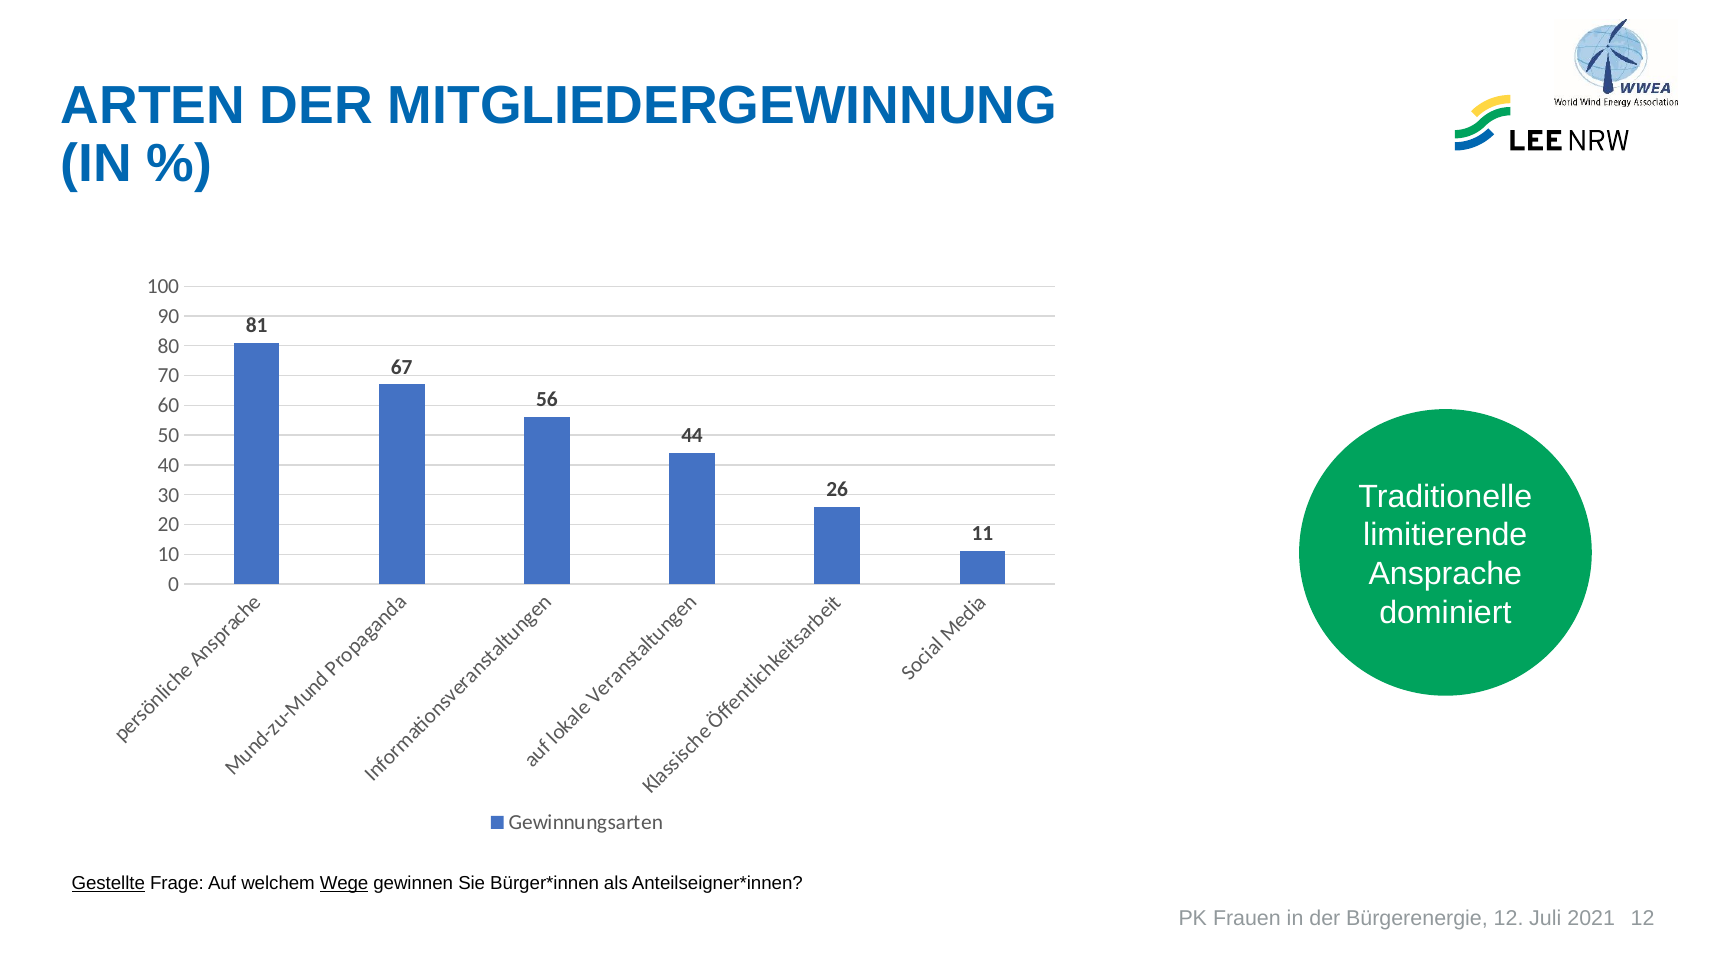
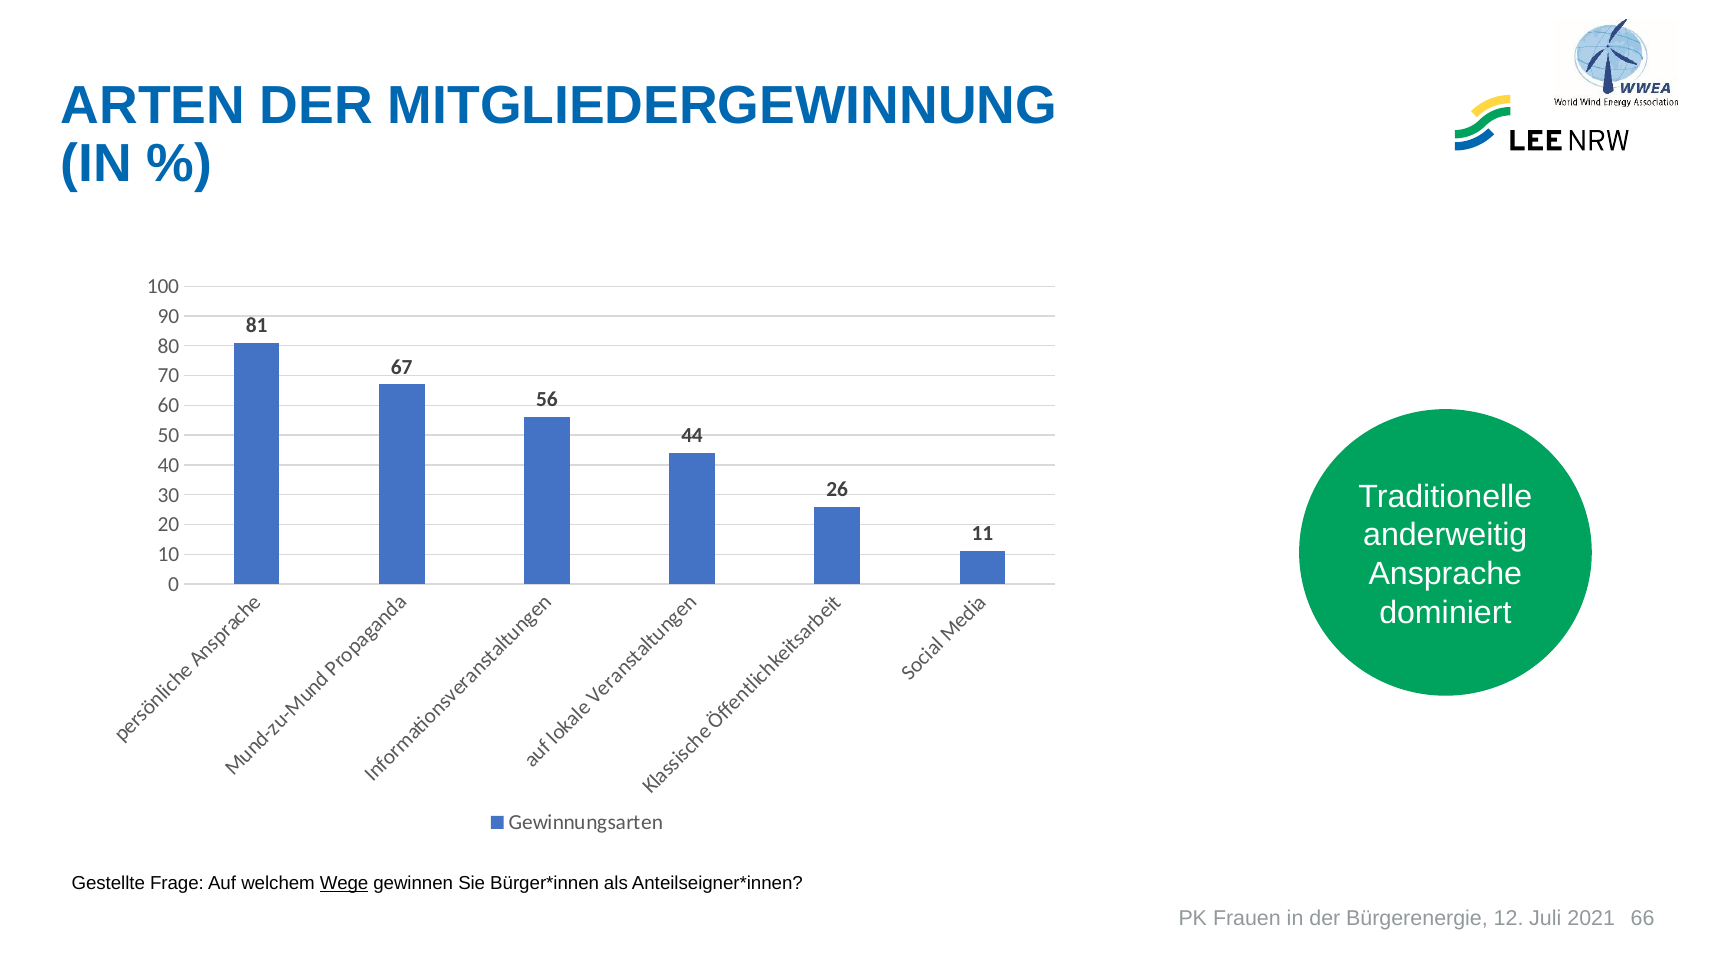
limitierende: limitierende -> anderweitig
Gestellte underline: present -> none
2021 12: 12 -> 66
